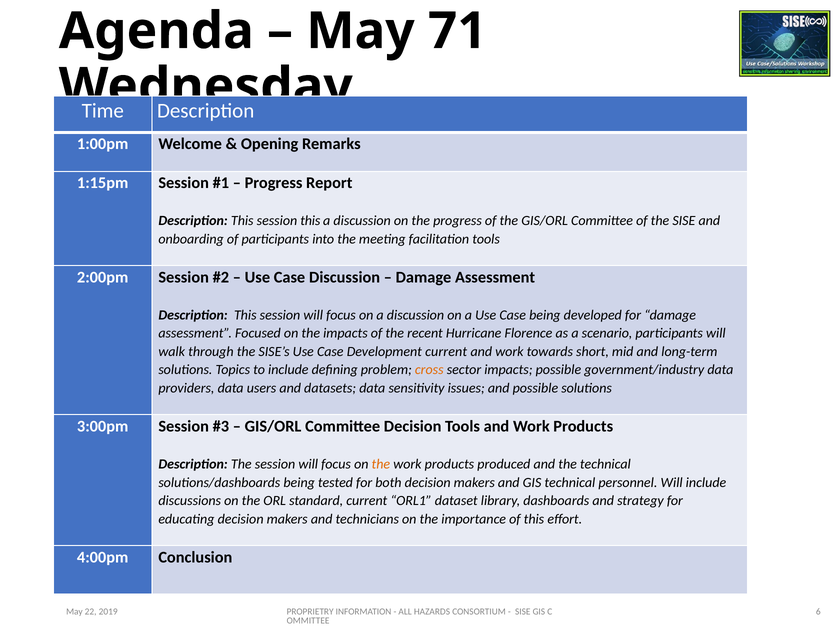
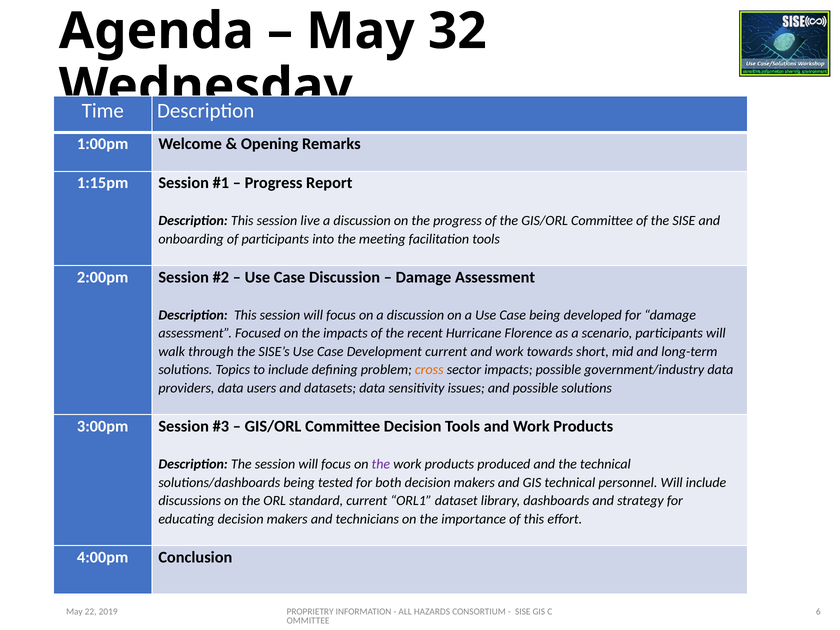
71: 71 -> 32
session this: this -> live
the at (381, 464) colour: orange -> purple
